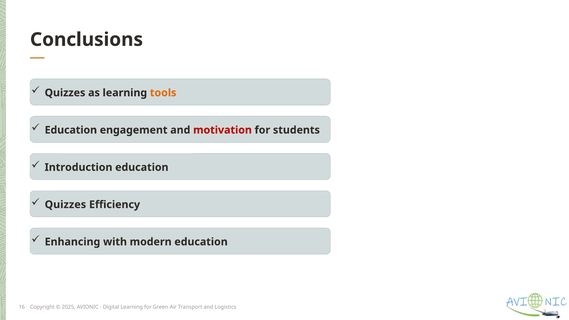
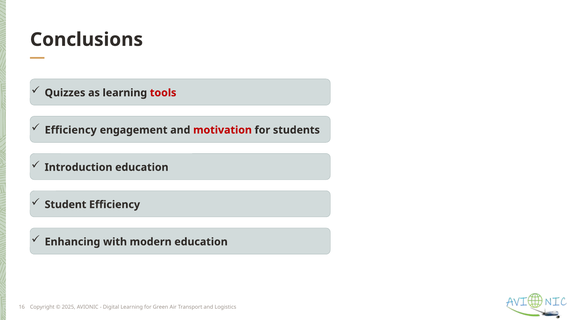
tools colour: orange -> red
Education at (71, 130): Education -> Efficiency
Quizzes at (65, 205): Quizzes -> Student
